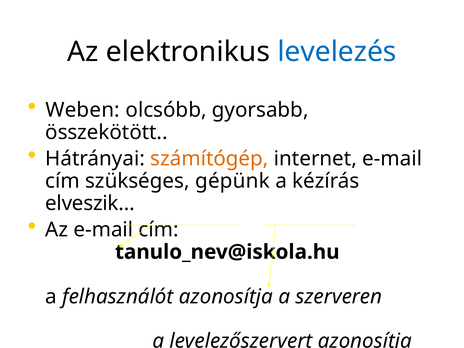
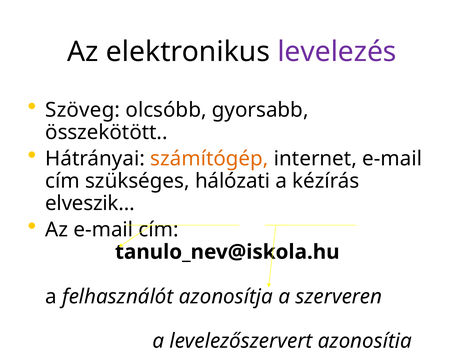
levelezés colour: blue -> purple
Weben: Weben -> Szöveg
gépünk: gépünk -> hálózati
